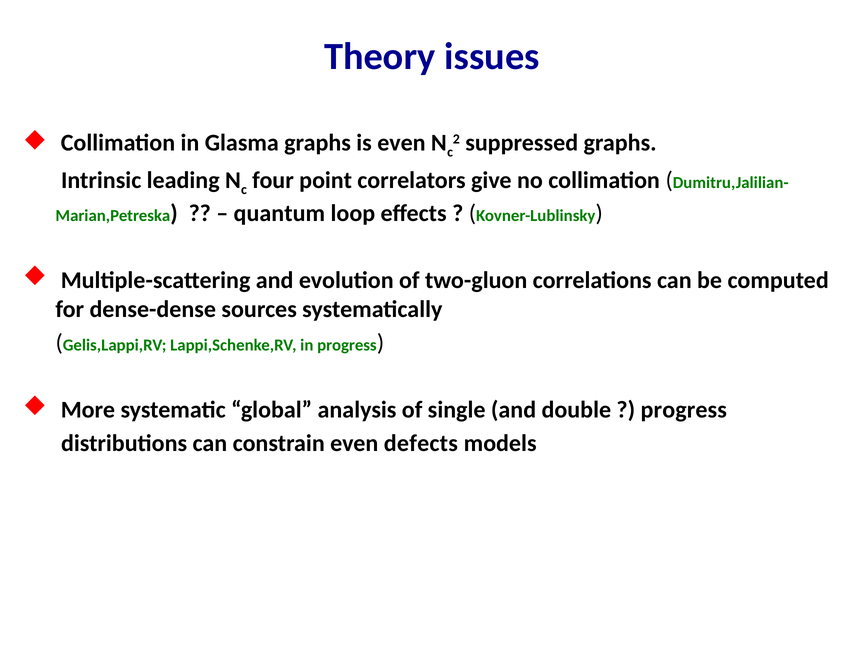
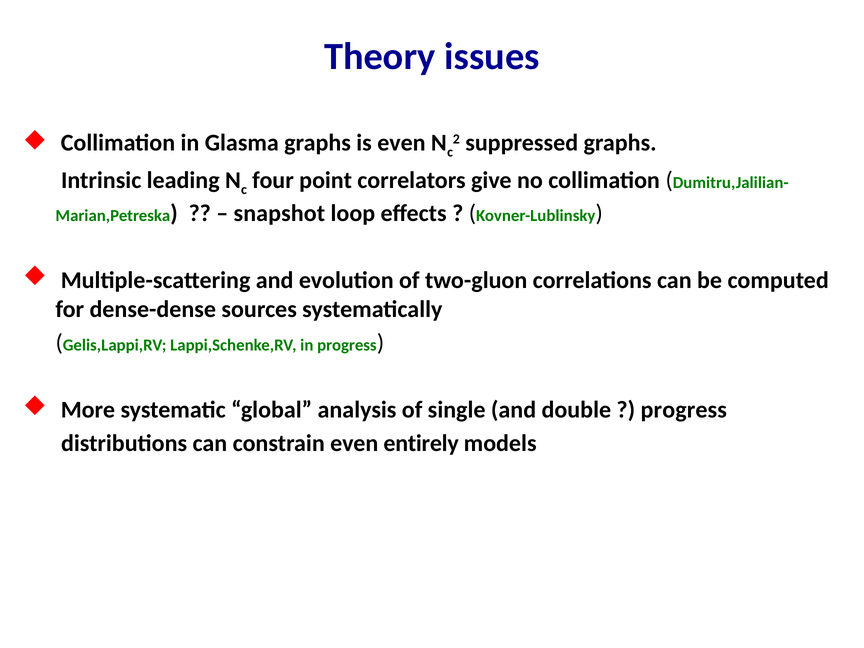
quantum: quantum -> snapshot
defects: defects -> entirely
